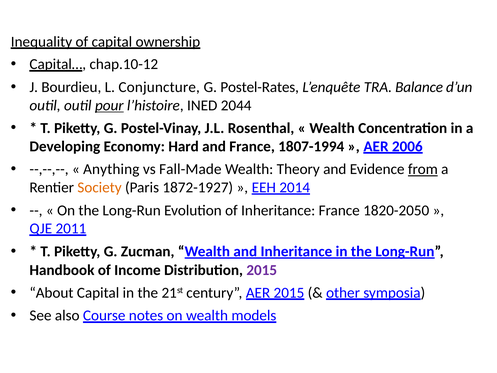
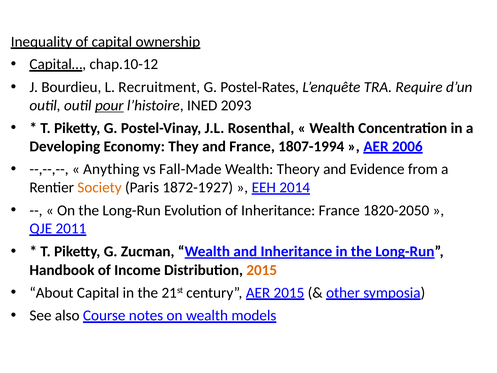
Conjuncture: Conjuncture -> Recruitment
Balance: Balance -> Require
2044: 2044 -> 2093
Hard: Hard -> They
from underline: present -> none
2015 at (262, 270) colour: purple -> orange
